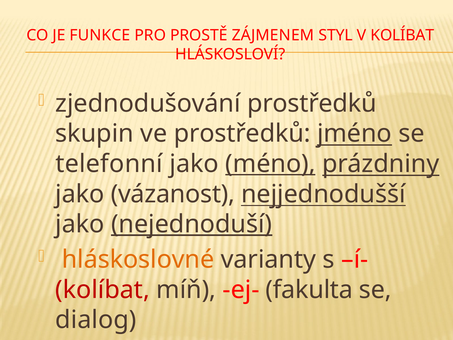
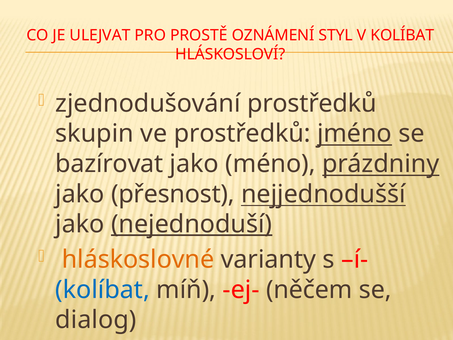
FUNKCE: FUNKCE -> ULEJVAT
ZÁJMENEM: ZÁJMENEM -> OZNÁMENÍ
telefonní: telefonní -> bazírovat
méno underline: present -> none
vázanost: vázanost -> přesnost
kolíbat at (103, 290) colour: red -> blue
fakulta: fakulta -> něčem
